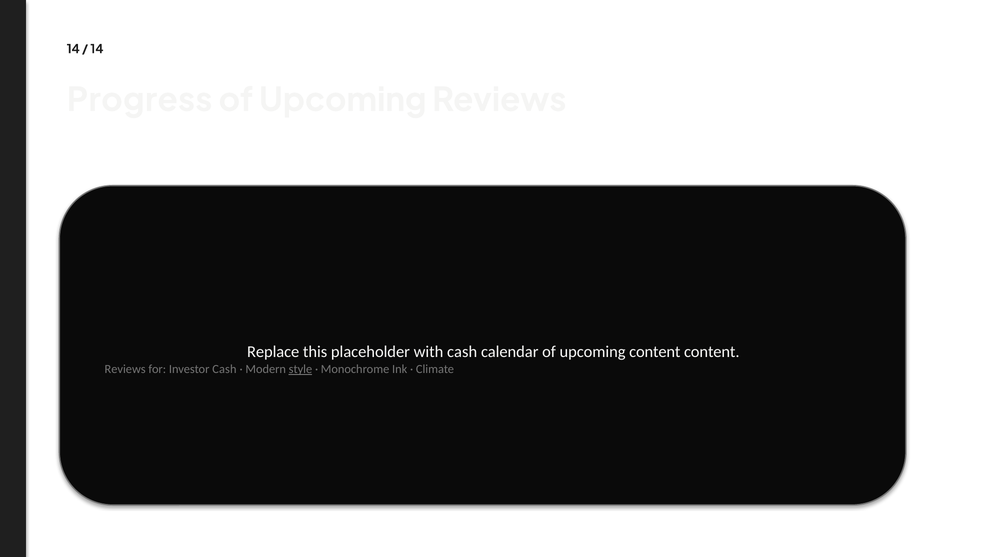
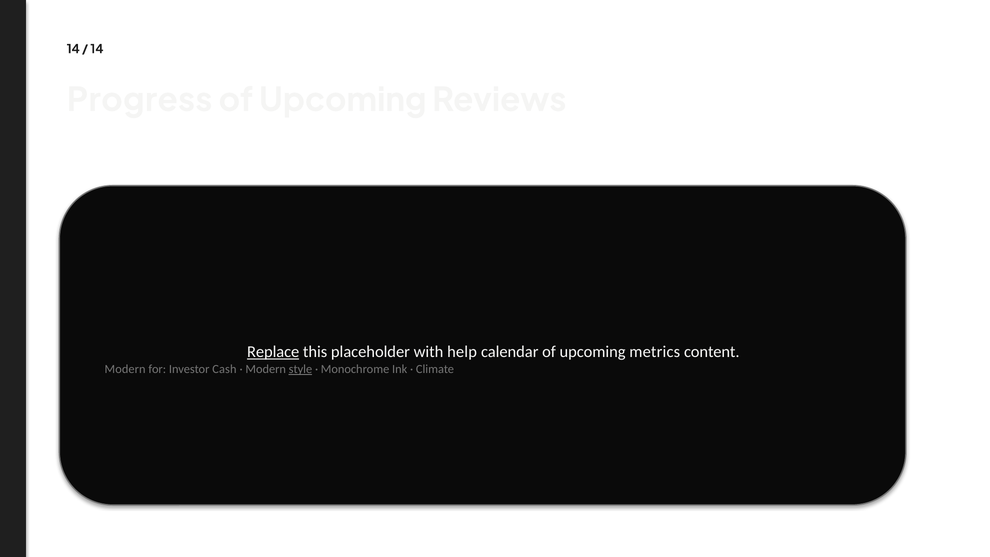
Replace underline: none -> present
with cash: cash -> help
upcoming content: content -> metrics
Reviews at (125, 369): Reviews -> Modern
